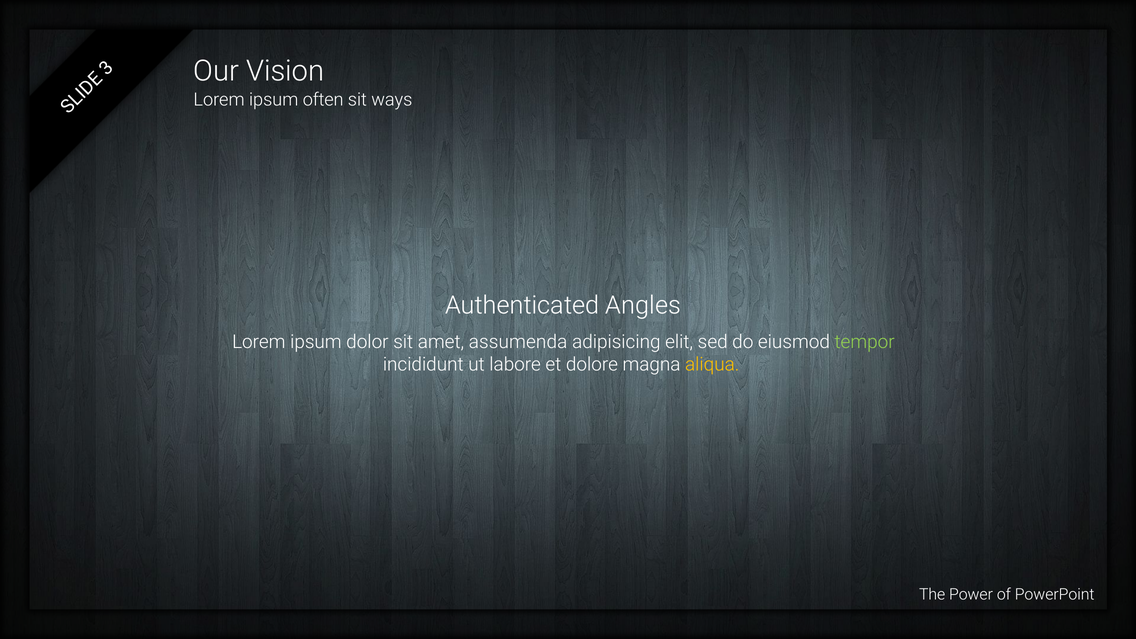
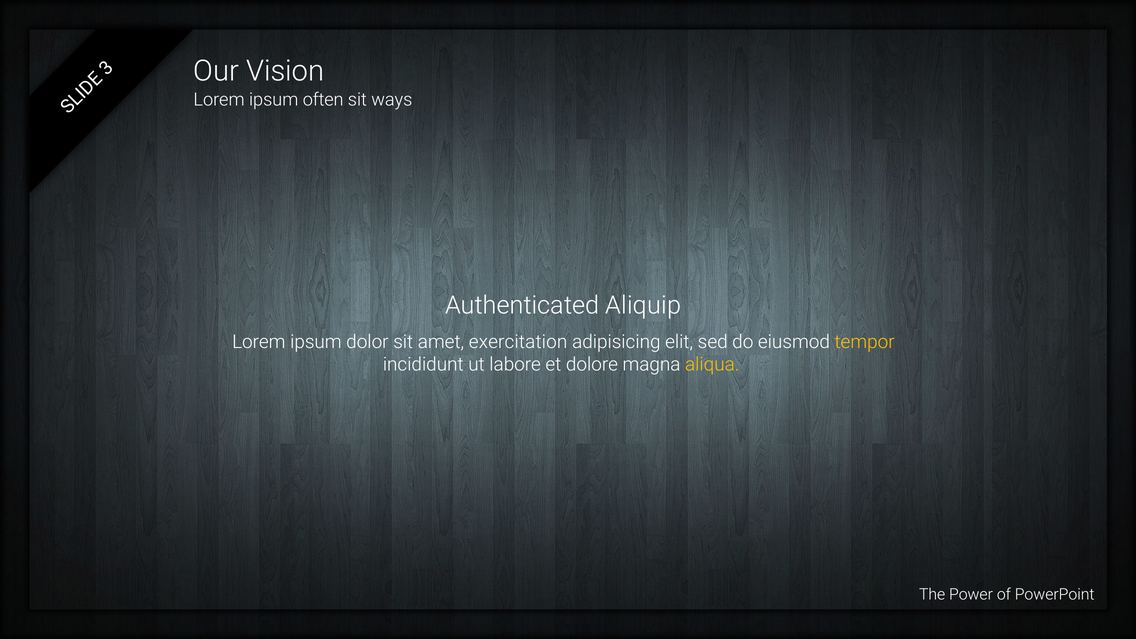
Angles: Angles -> Aliquip
assumenda: assumenda -> exercitation
tempor colour: light green -> yellow
